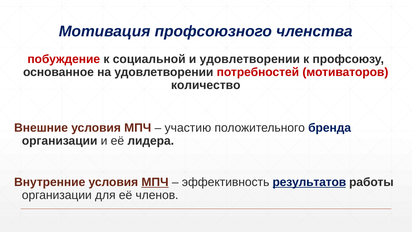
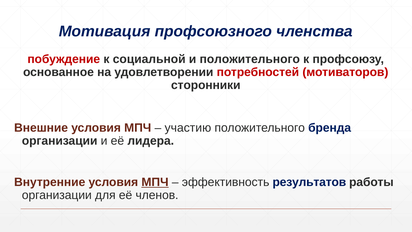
и удовлетворении: удовлетворении -> положительного
количество: количество -> сторонники
результатов underline: present -> none
